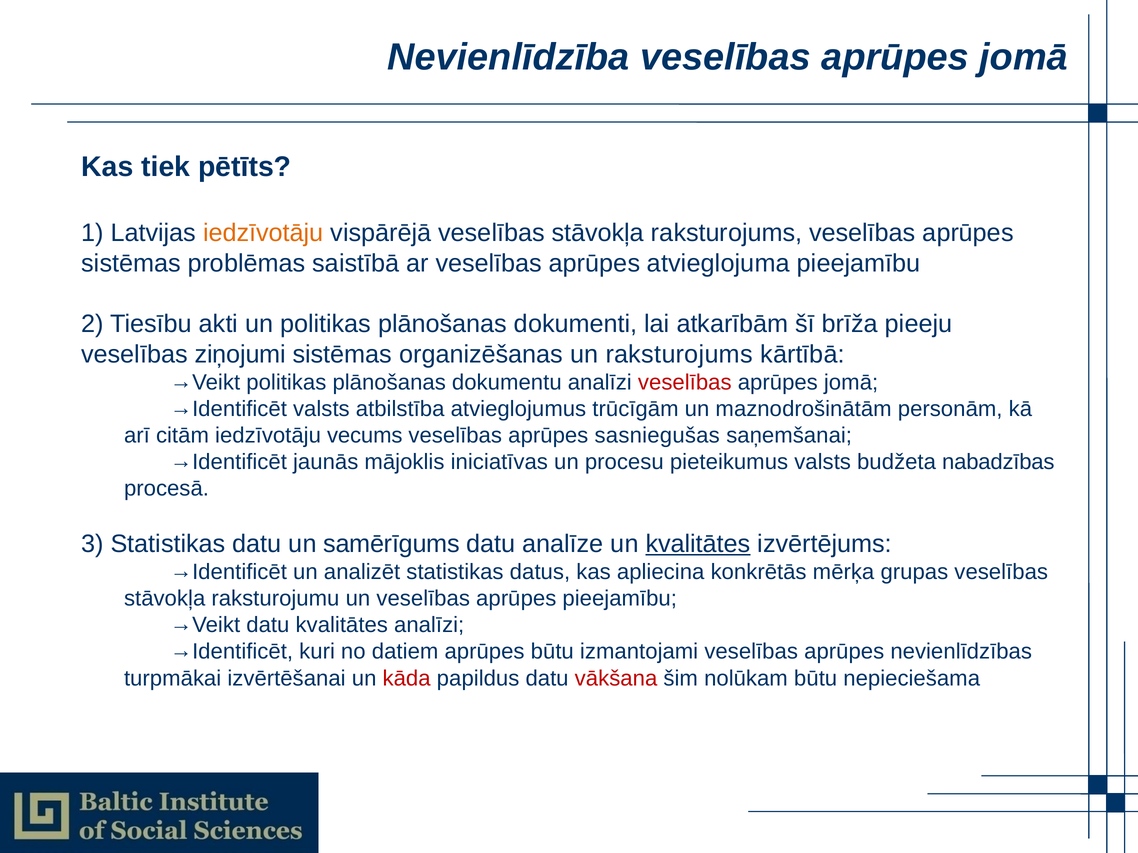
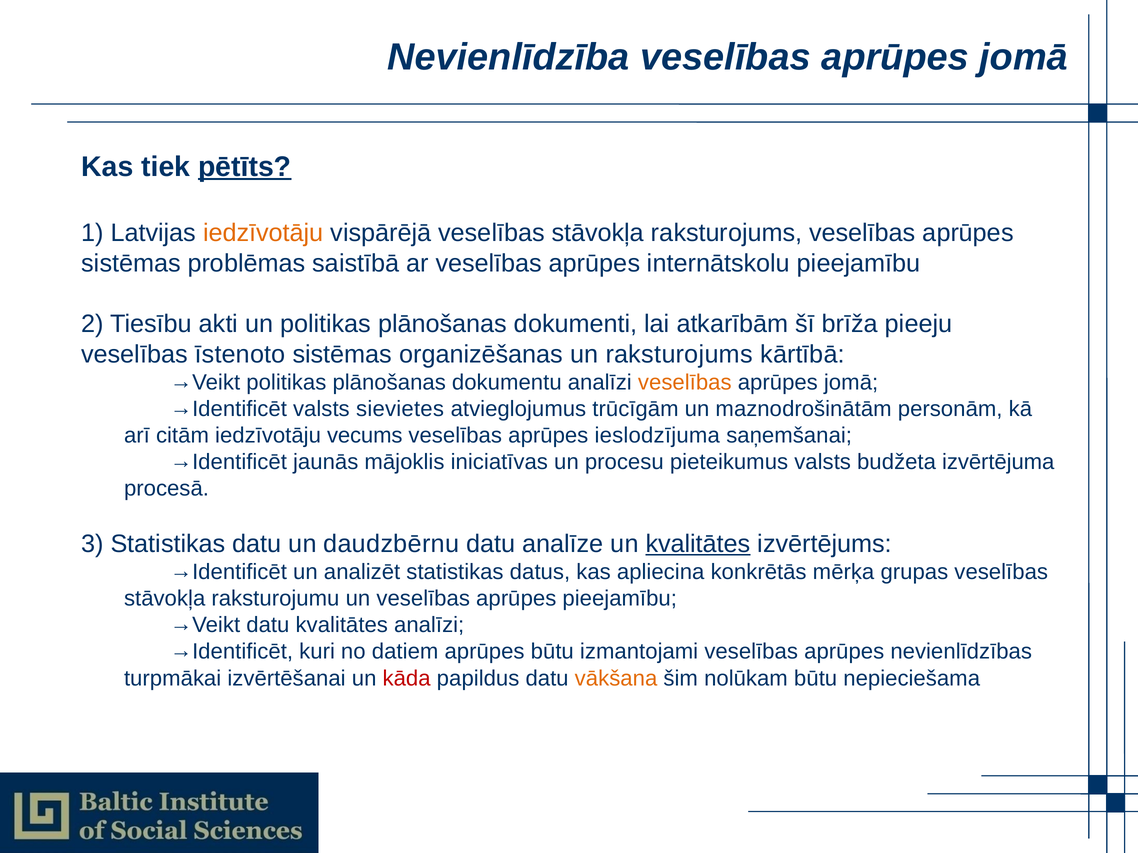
pētīts underline: none -> present
atvieglojuma: atvieglojuma -> internātskolu
ziņojumi: ziņojumi -> īstenoto
veselības at (685, 383) colour: red -> orange
atbilstība: atbilstība -> sievietes
sasniegušas: sasniegušas -> ieslodzījuma
nabadzības: nabadzības -> izvērtējuma
samērīgums: samērīgums -> daudzbērnu
vākšana colour: red -> orange
